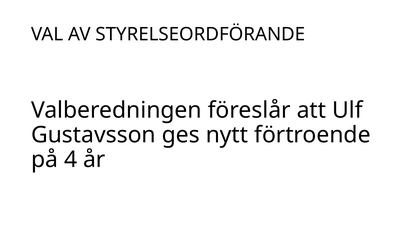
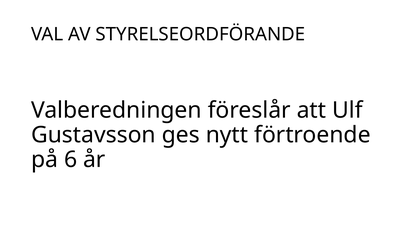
4: 4 -> 6
